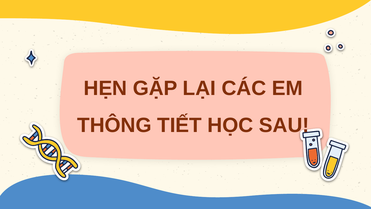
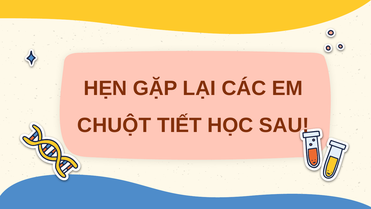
THÔNG: THÔNG -> CHUỘT
